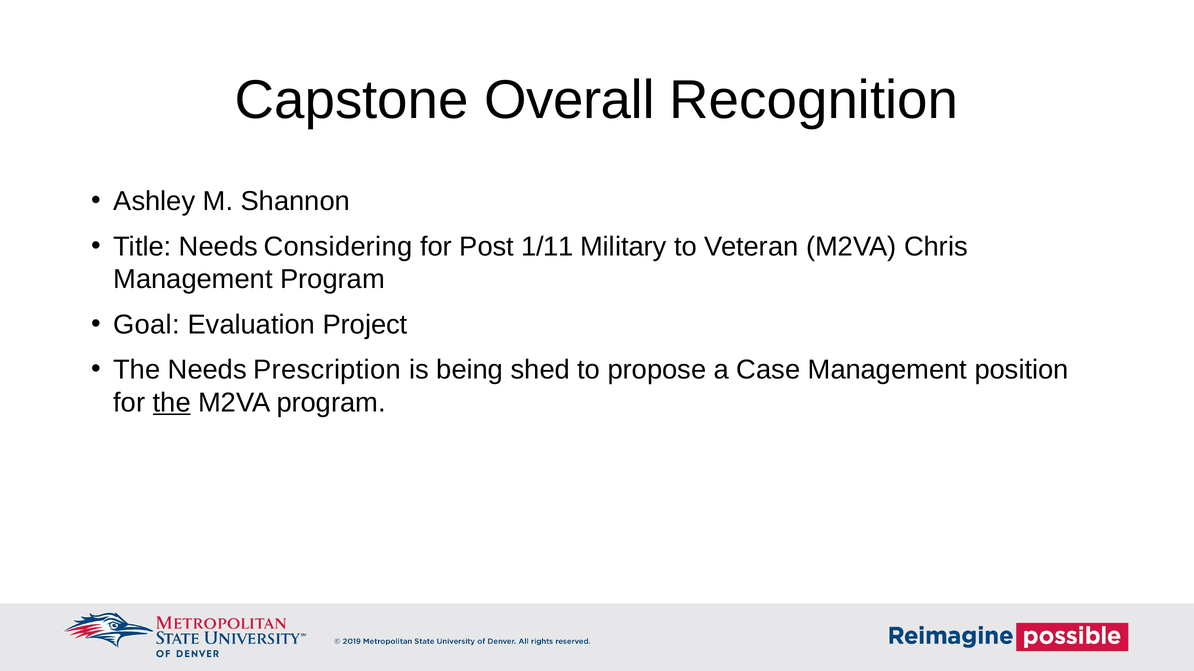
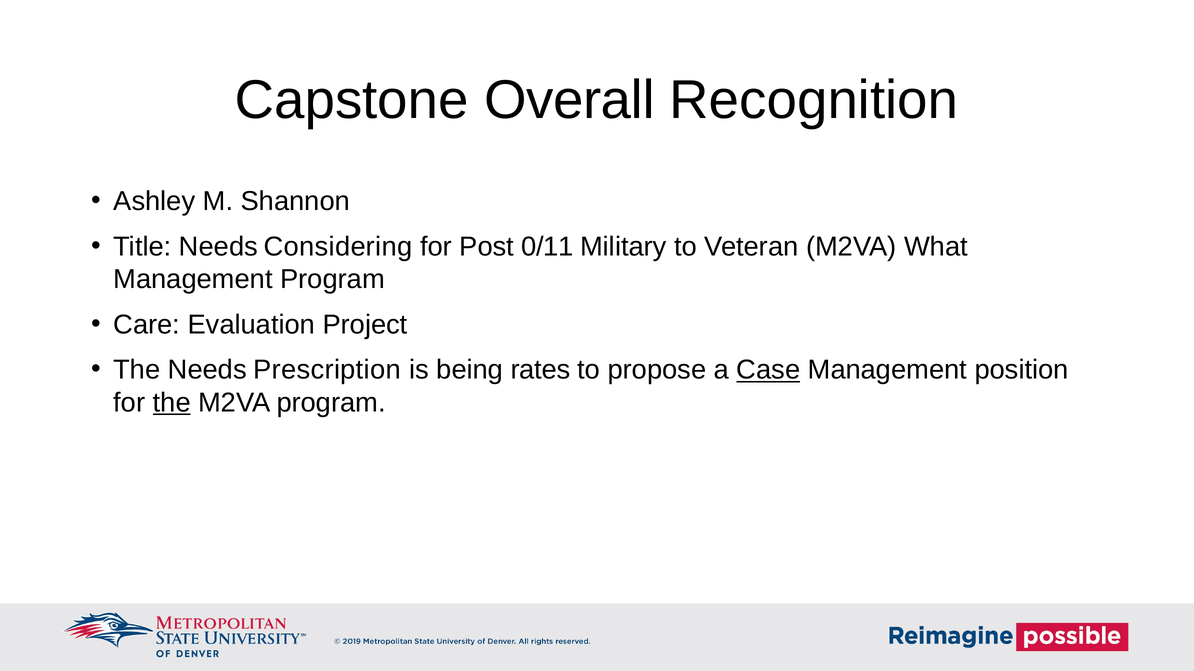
1/11: 1/11 -> 0/11
Chris: Chris -> What
Goal: Goal -> Care
shed: shed -> rates
Case underline: none -> present
